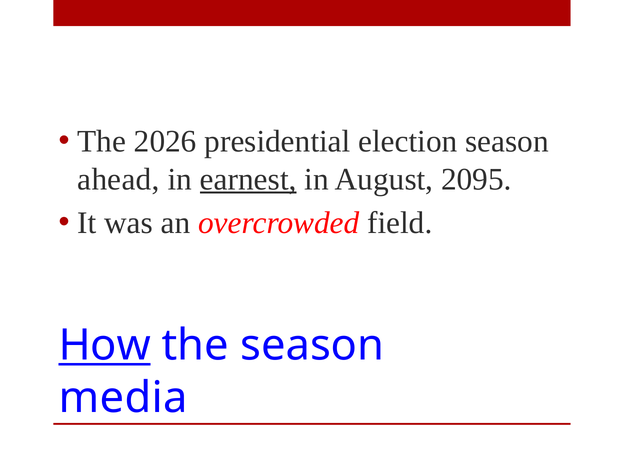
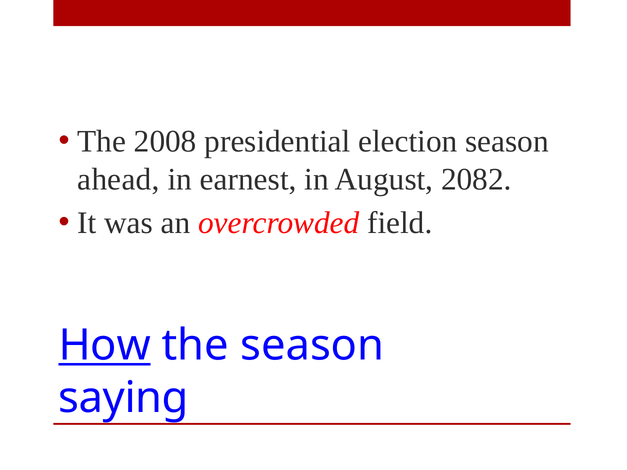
2026: 2026 -> 2008
earnest underline: present -> none
2095: 2095 -> 2082
media: media -> saying
